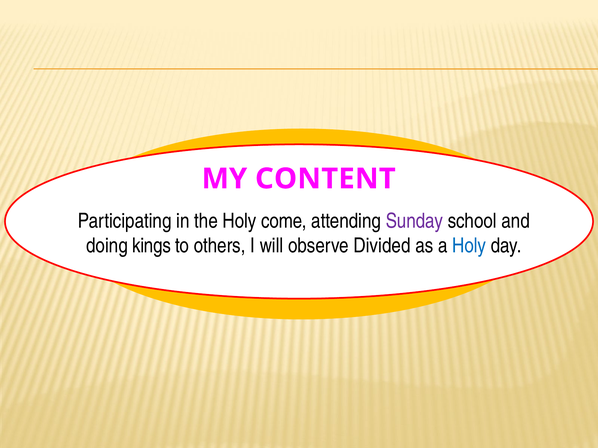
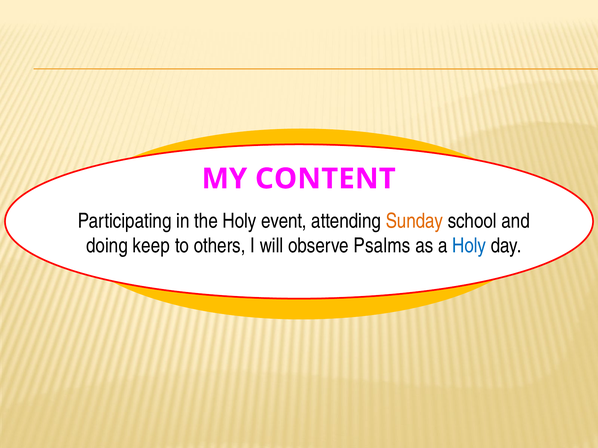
come: come -> event
Sunday colour: purple -> orange
kings: kings -> keep
Divided: Divided -> Psalms
